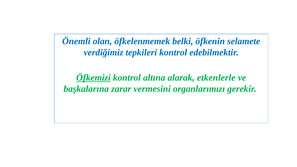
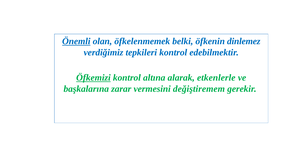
Önemli underline: none -> present
selamete: selamete -> dinlemez
organlarımızı: organlarımızı -> değiştiremem
